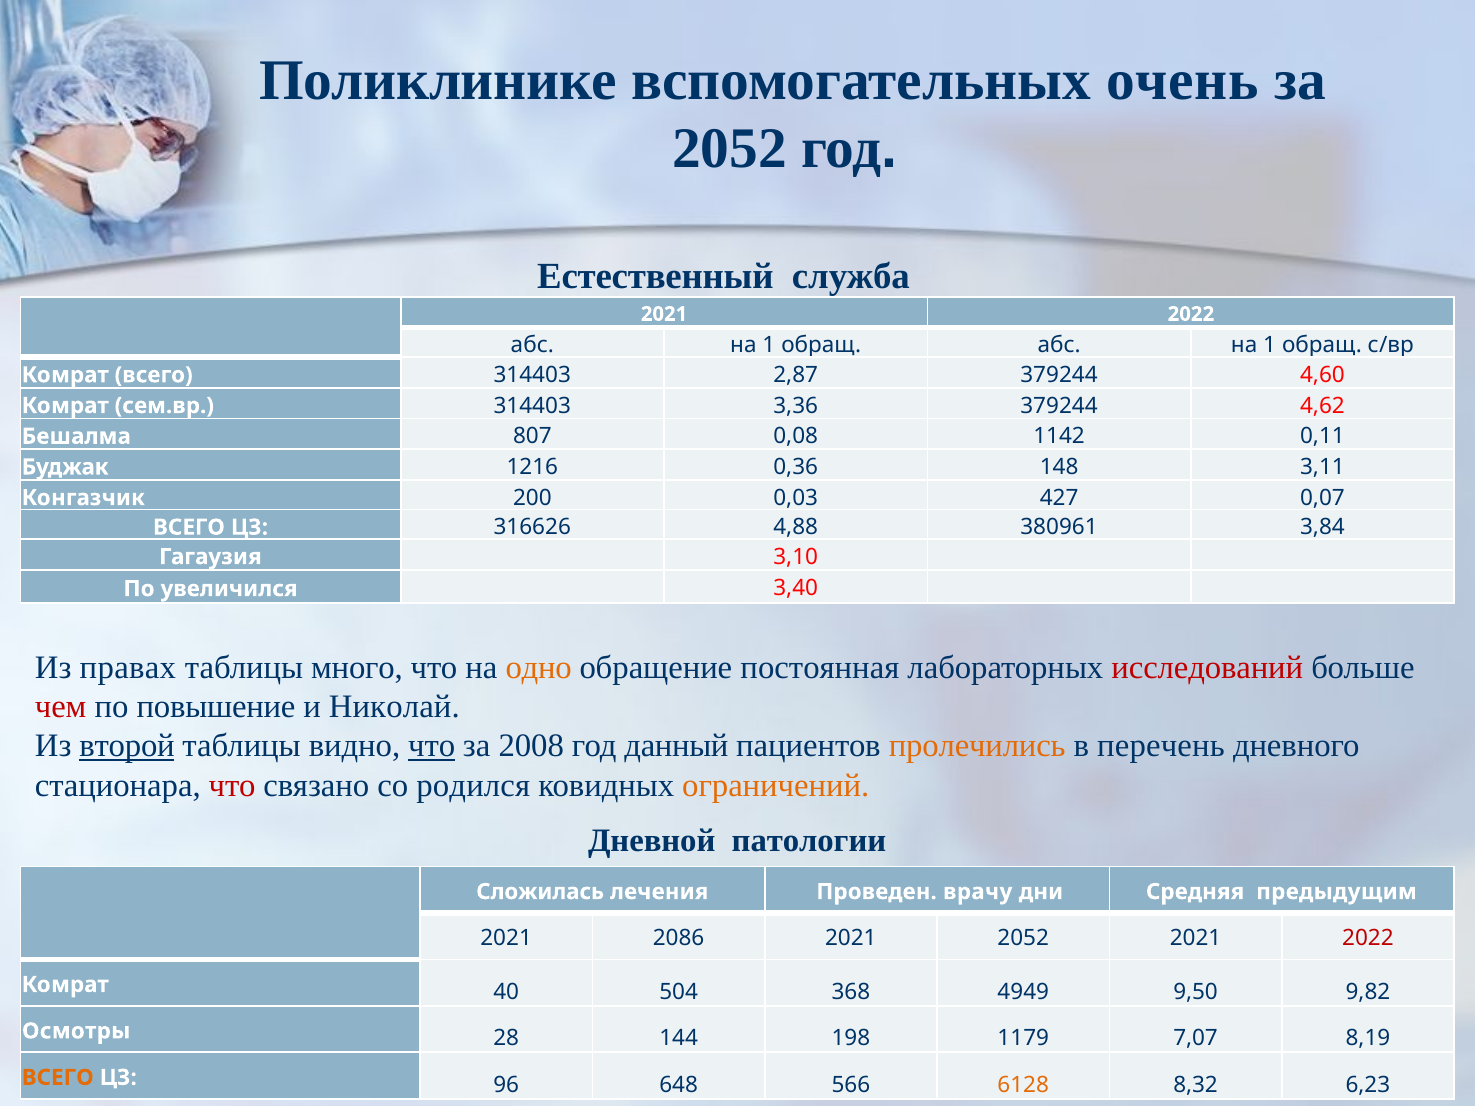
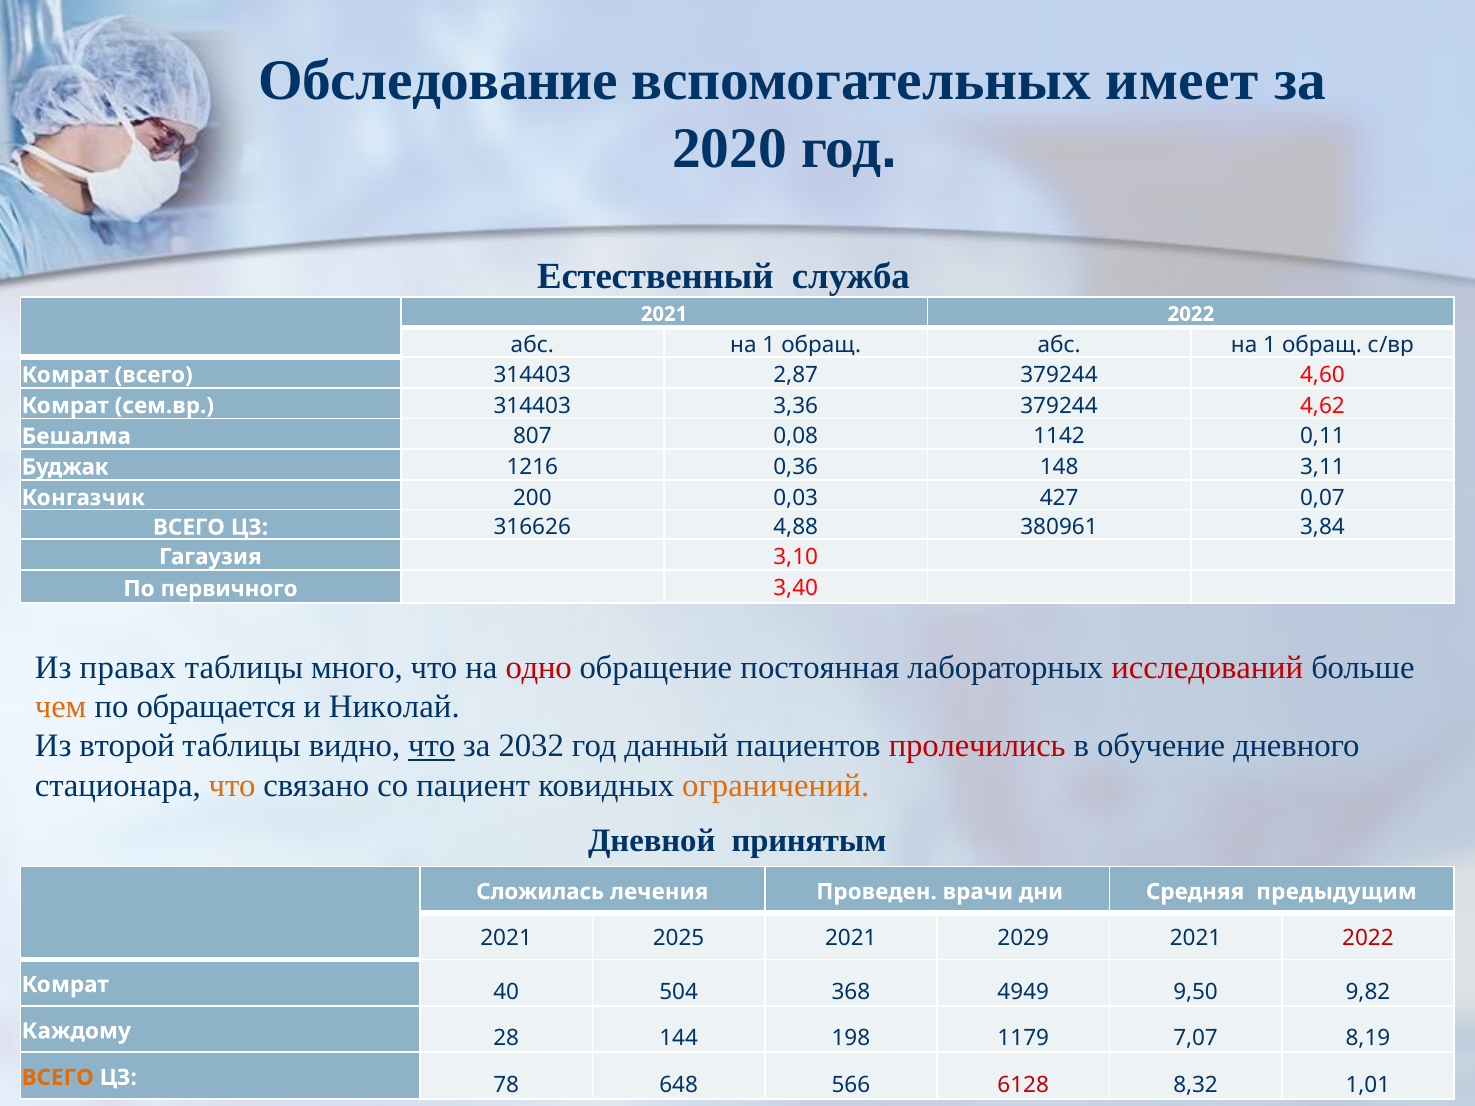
Поликлинике: Поликлинике -> Обследование
очень: очень -> имеет
2052 at (730, 149): 2052 -> 2020
увеличился: увеличился -> первичного
одно colour: orange -> red
чем colour: red -> orange
повышение: повышение -> обращается
второй underline: present -> none
2008: 2008 -> 2032
пролечились colour: orange -> red
перечень: перечень -> обучение
что at (232, 785) colour: red -> orange
родился: родился -> пациент
патологии: патологии -> принятым
врачу: врачу -> врачи
2086: 2086 -> 2025
2021 2052: 2052 -> 2029
Осмотры: Осмотры -> Каждому
96: 96 -> 78
6128 colour: orange -> red
6,23: 6,23 -> 1,01
